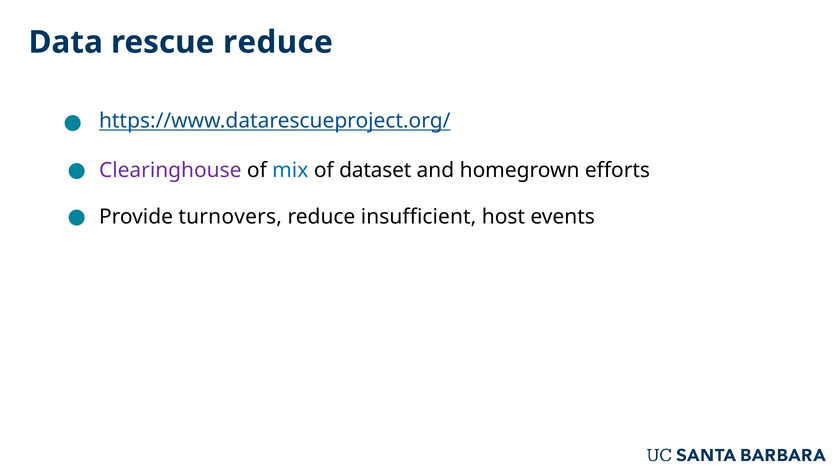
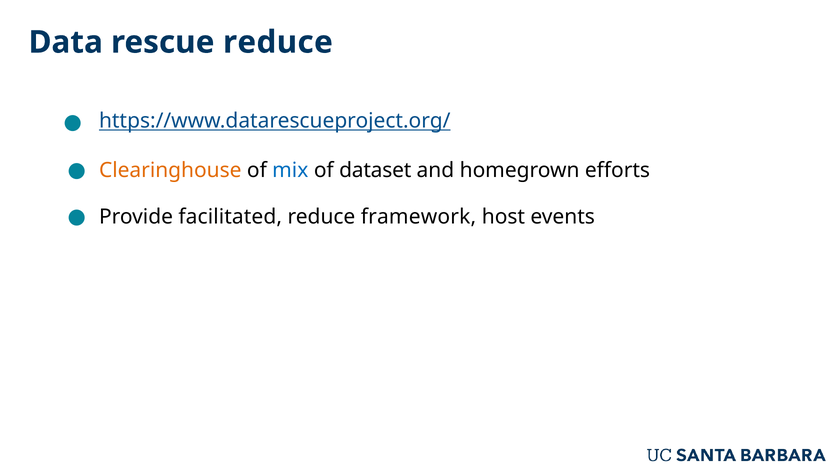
Clearinghouse colour: purple -> orange
turnovers: turnovers -> facilitated
insufficient: insufficient -> framework
